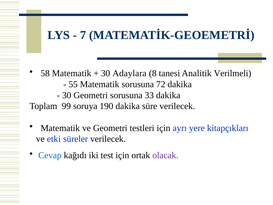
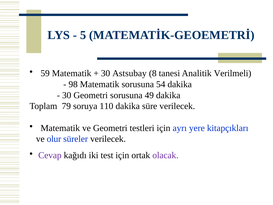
7: 7 -> 5
58: 58 -> 59
Adaylara: Adaylara -> Astsubay
55: 55 -> 98
72: 72 -> 54
33: 33 -> 49
99: 99 -> 79
190: 190 -> 110
etki: etki -> olur
Cevap colour: blue -> purple
